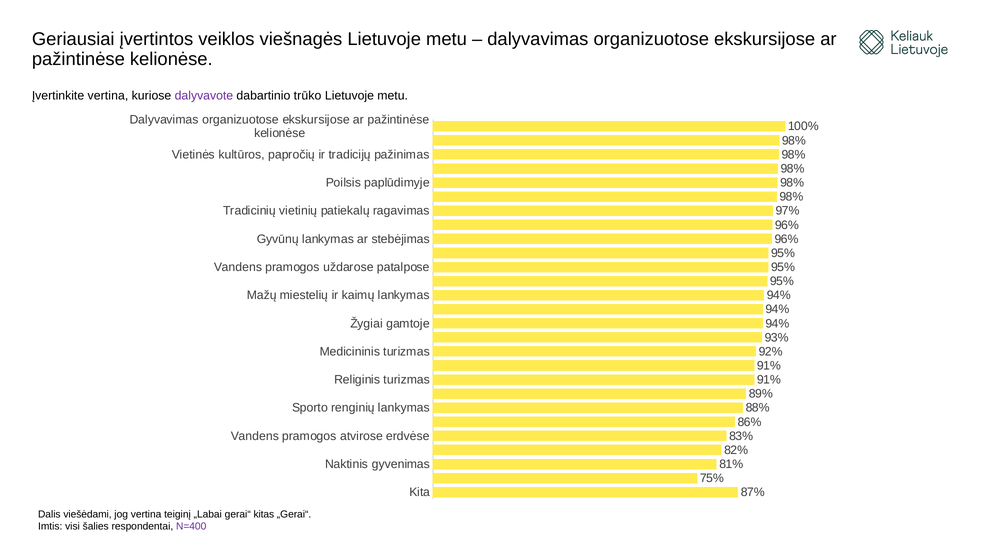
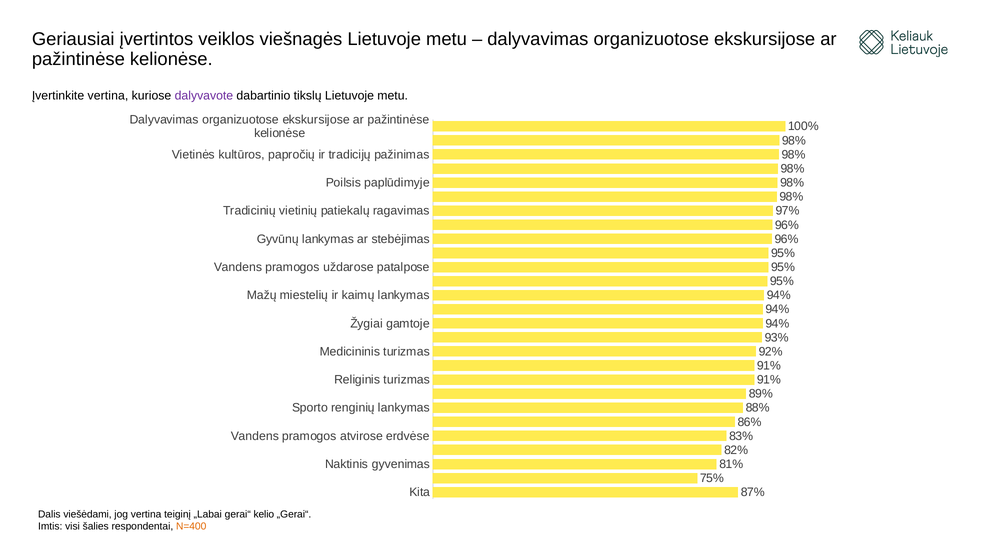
trūko: trūko -> tikslų
kitas: kitas -> kelio
N=400 colour: purple -> orange
